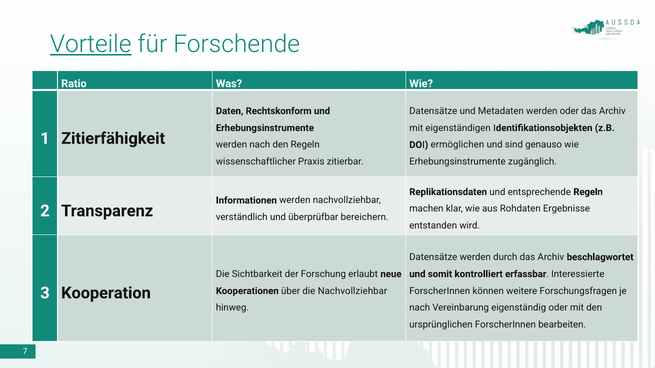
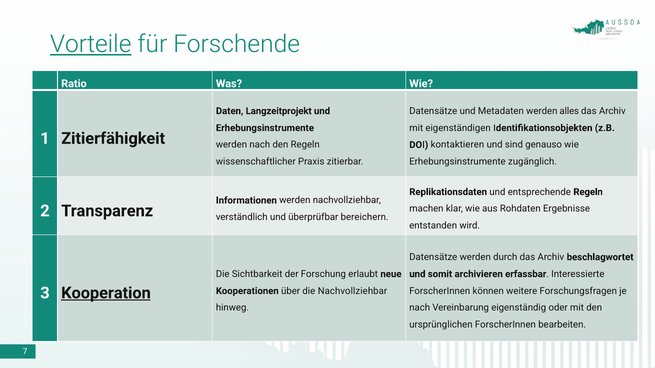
werden oder: oder -> alles
Rechtskonform: Rechtskonform -> Langzeitprojekt
ermöglichen: ermöglichen -> kontaktieren
kontrolliert: kontrolliert -> archivieren
Kooperation underline: none -> present
